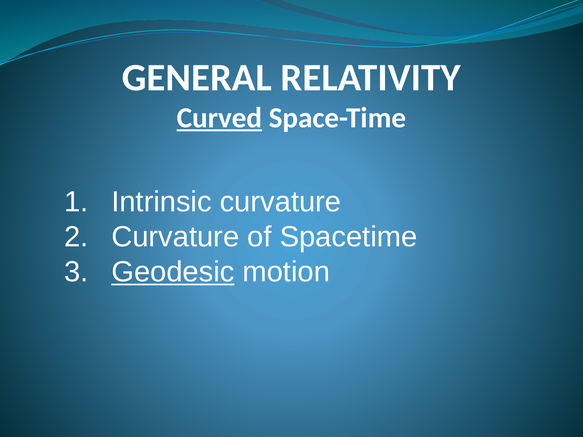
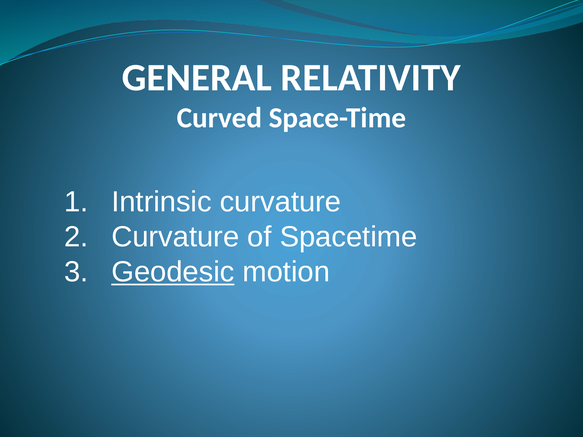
Curved underline: present -> none
